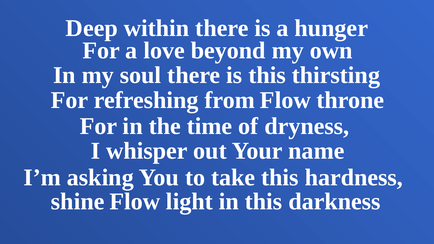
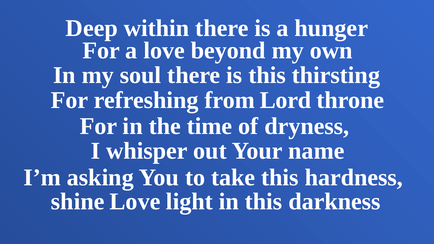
from Flow: Flow -> Lord
shine Flow: Flow -> Love
